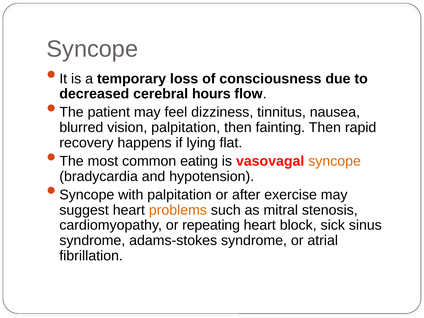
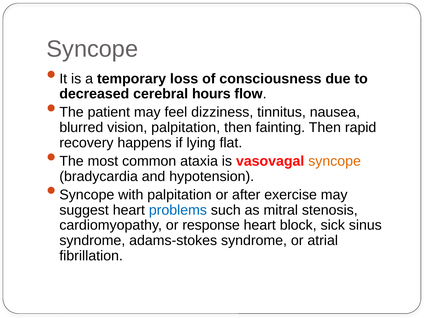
eating: eating -> ataxia
problems colour: orange -> blue
repeating: repeating -> response
